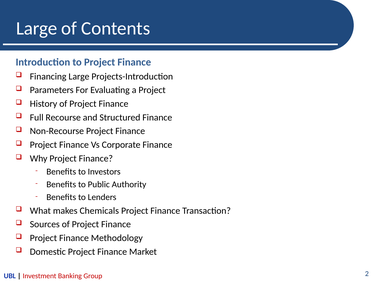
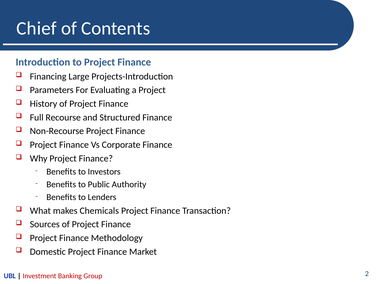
Large at (37, 28): Large -> Chief
